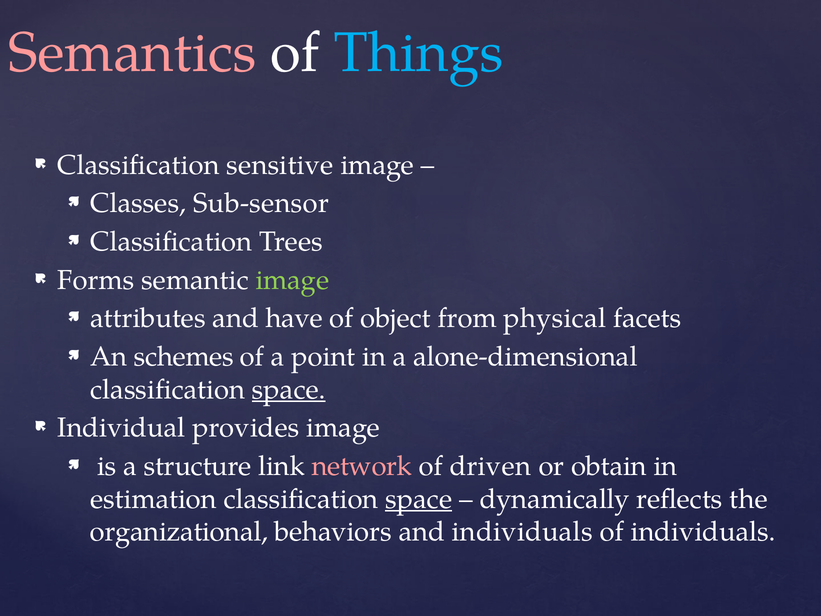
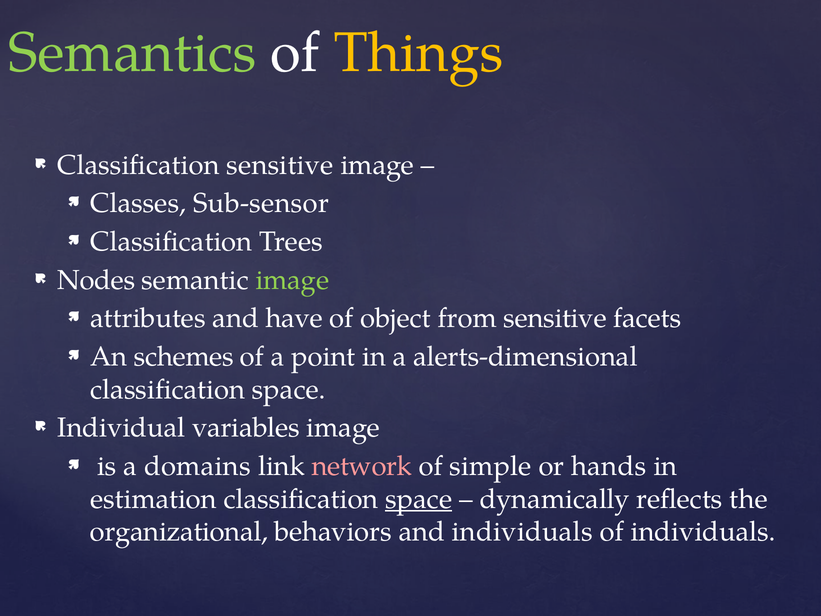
Semantics colour: pink -> light green
Things colour: light blue -> yellow
Forms: Forms -> Nodes
from physical: physical -> sensitive
alone-dimensional: alone-dimensional -> alerts-dimensional
space at (289, 389) underline: present -> none
provides: provides -> variables
structure: structure -> domains
driven: driven -> simple
obtain: obtain -> hands
